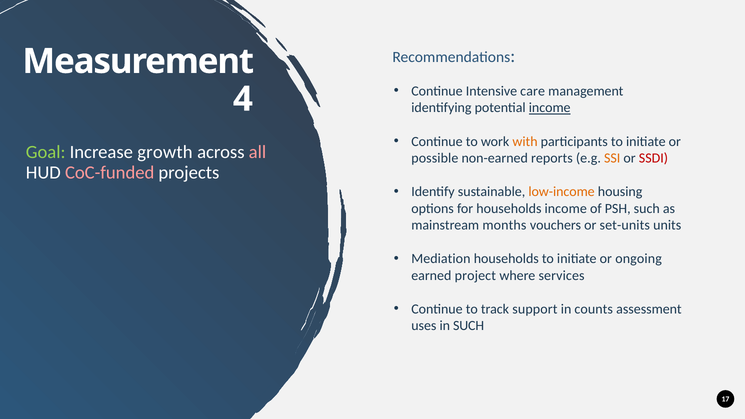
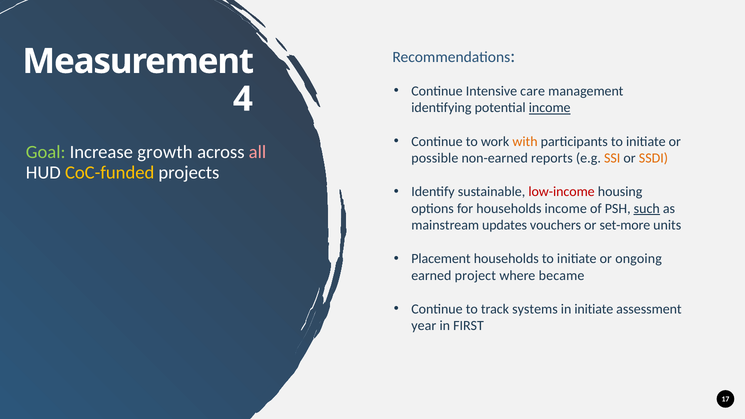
SSDI colour: red -> orange
CoC-funded colour: pink -> yellow
low-income colour: orange -> red
such at (647, 208) underline: none -> present
months: months -> updates
set-units: set-units -> set-more
Mediation: Mediation -> Placement
services: services -> became
support: support -> systems
in counts: counts -> initiate
uses: uses -> year
in SUCH: SUCH -> FIRST
